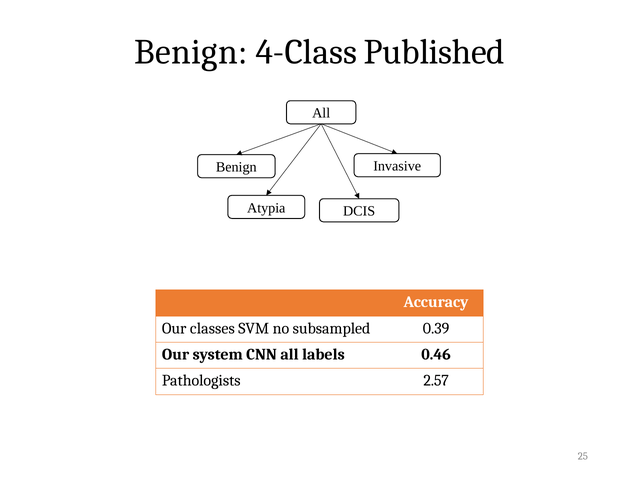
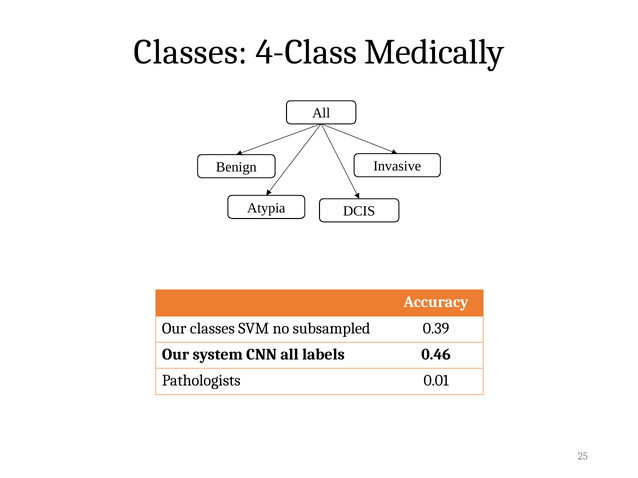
Benign at (191, 52): Benign -> Classes
Published: Published -> Medically
2.57: 2.57 -> 0.01
